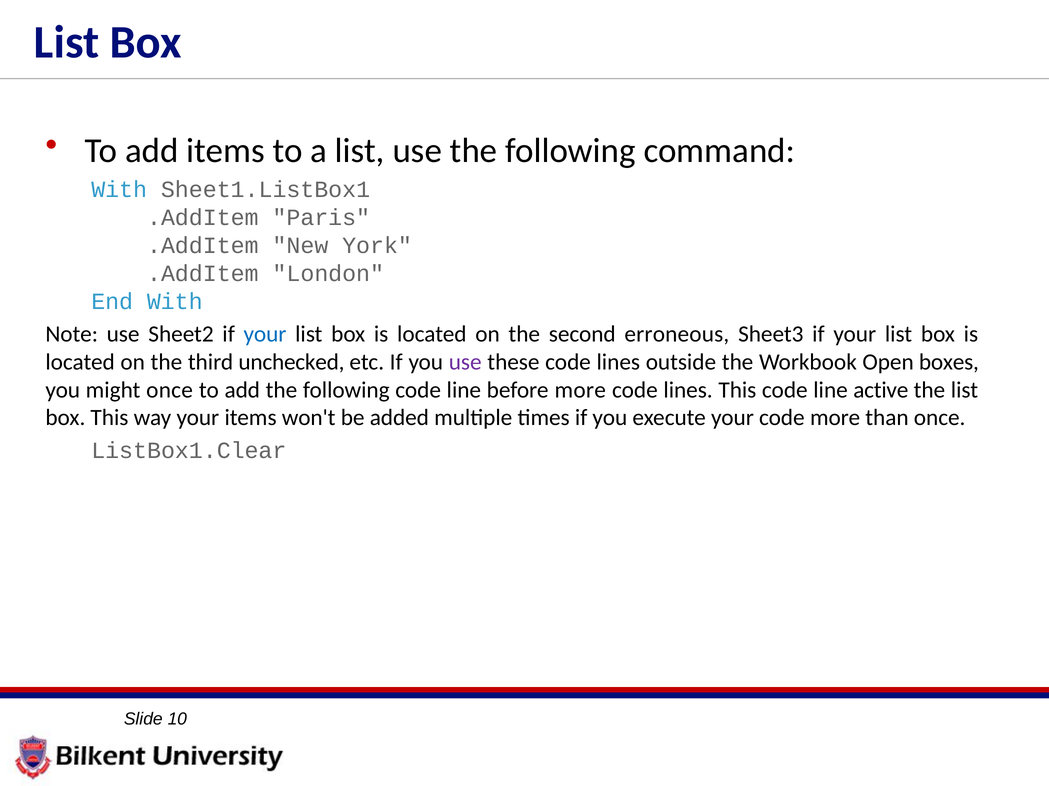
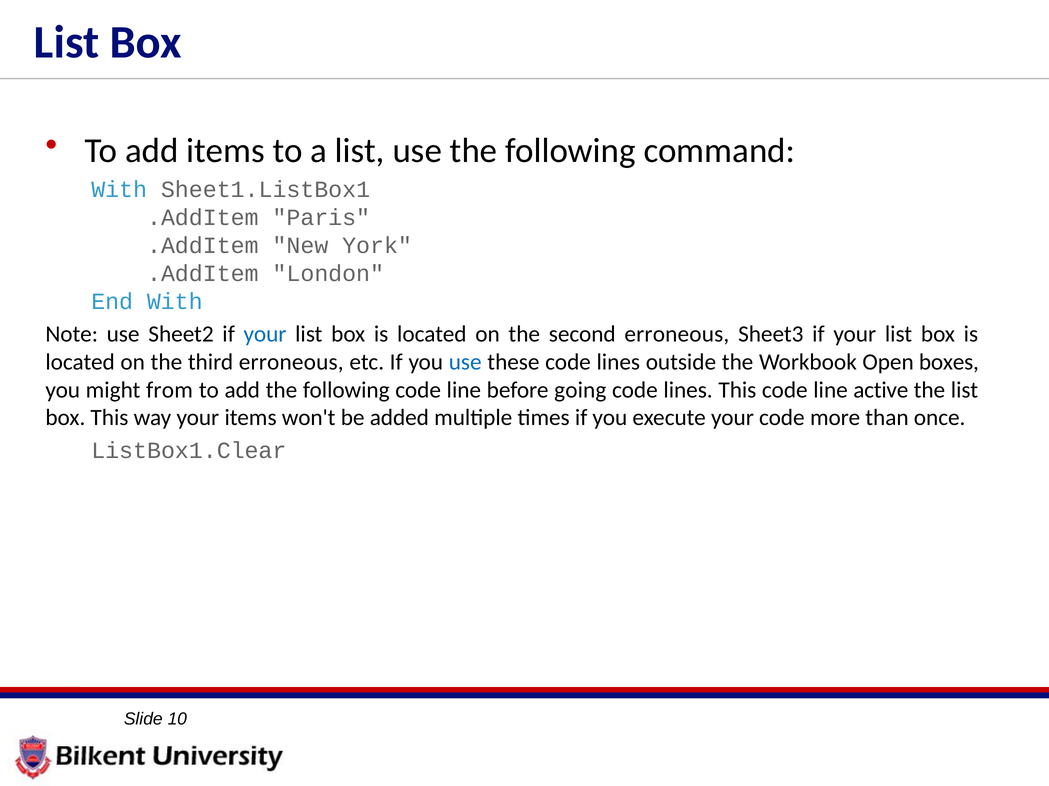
third unchecked: unchecked -> erroneous
use at (465, 362) colour: purple -> blue
might once: once -> from
before more: more -> going
